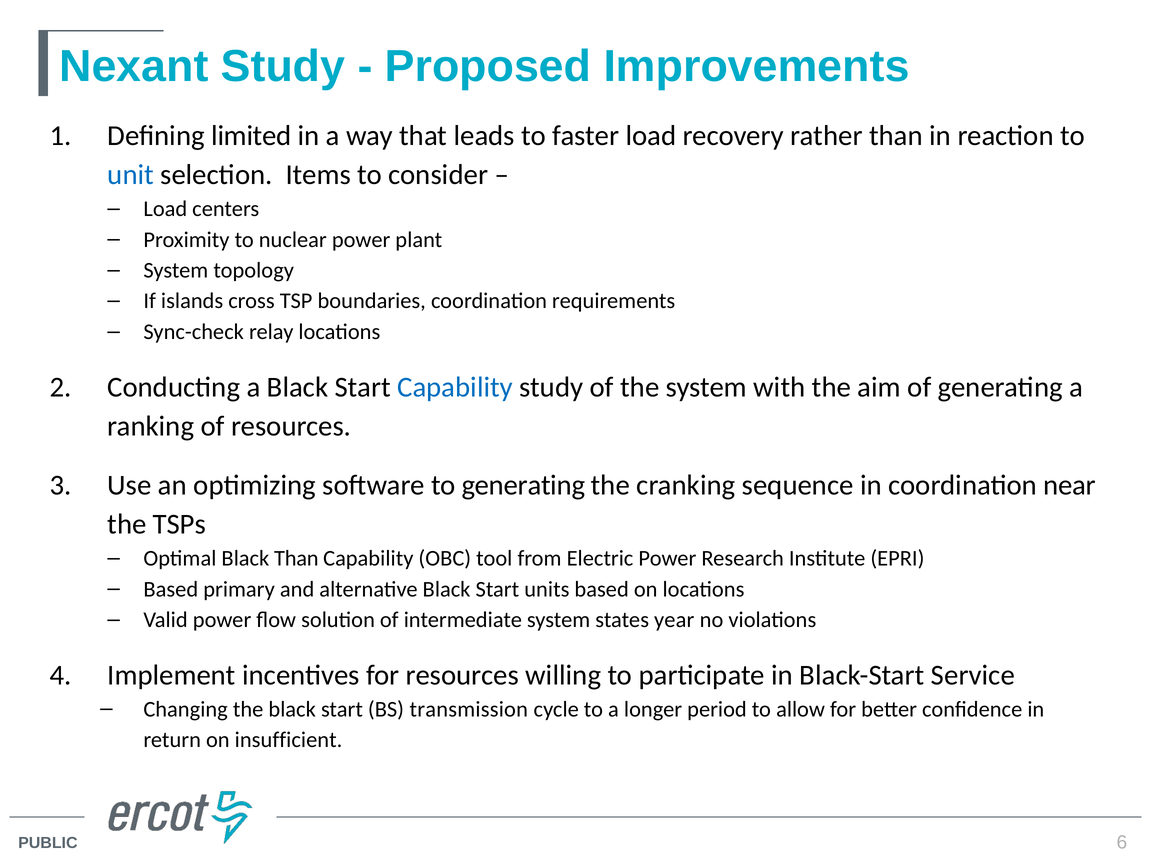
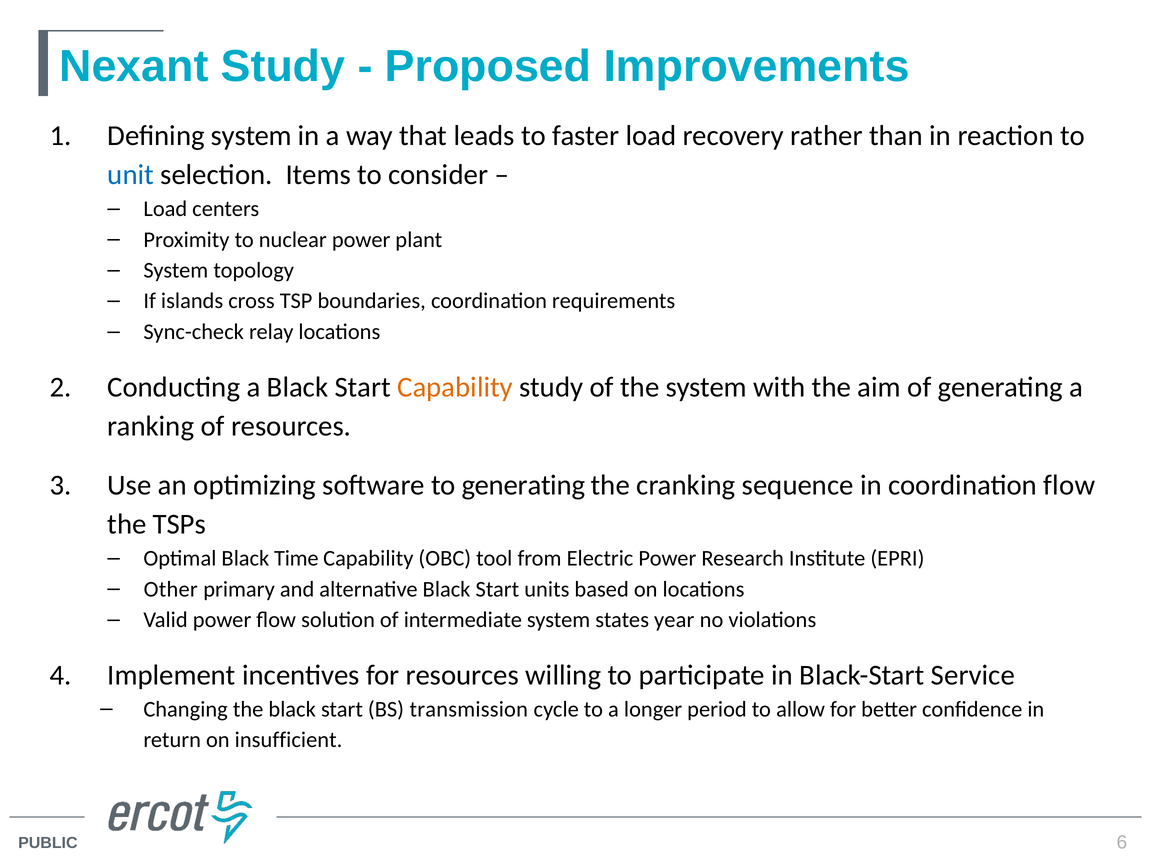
Defining limited: limited -> system
Capability at (455, 387) colour: blue -> orange
coordination near: near -> flow
Black Than: Than -> Time
Based at (171, 589): Based -> Other
